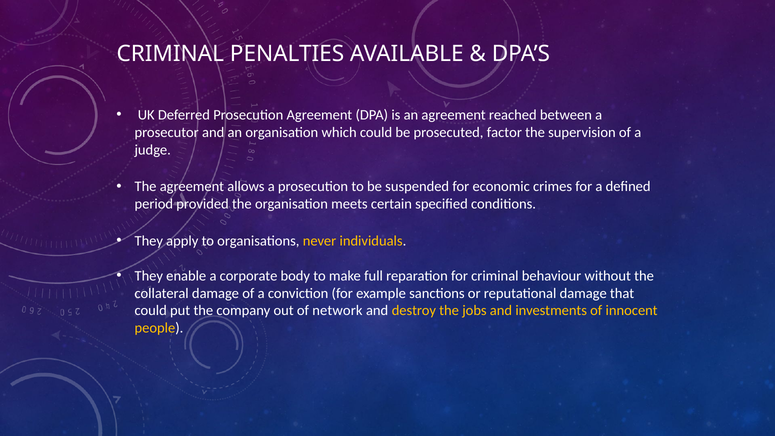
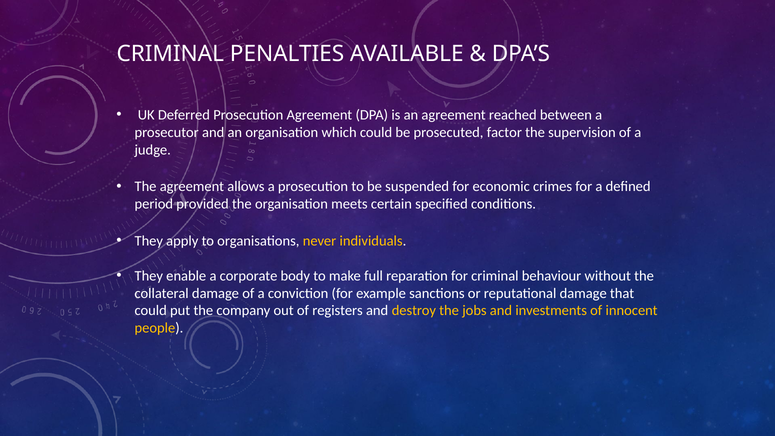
network: network -> registers
